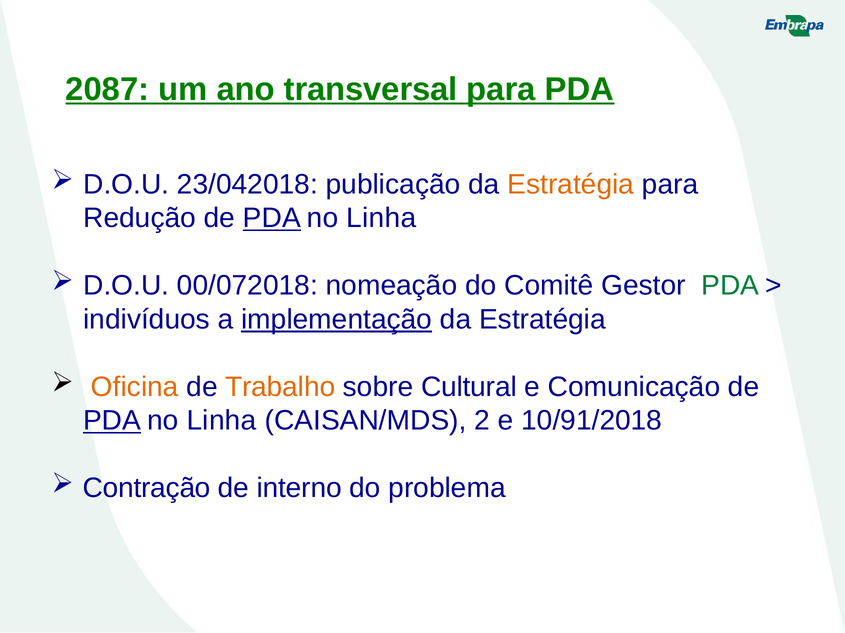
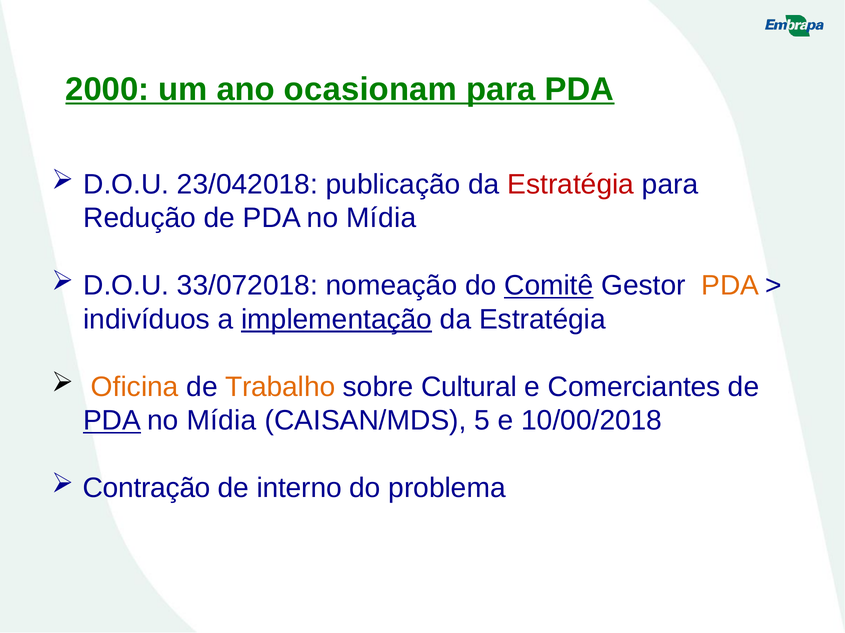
2087: 2087 -> 2000
transversal: transversal -> ocasionam
Estratégia at (571, 185) colour: orange -> red
PDA at (272, 218) underline: present -> none
Linha at (381, 218): Linha -> Mídia
00/072018: 00/072018 -> 33/072018
Comitê underline: none -> present
PDA at (730, 286) colour: green -> orange
Comunicação: Comunicação -> Comerciantes
Linha at (222, 421): Linha -> Mídia
2: 2 -> 5
10/91/2018: 10/91/2018 -> 10/00/2018
